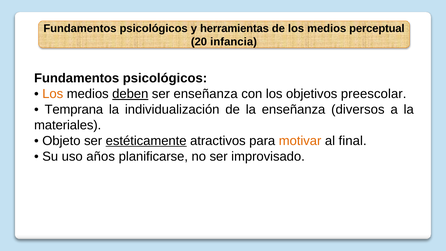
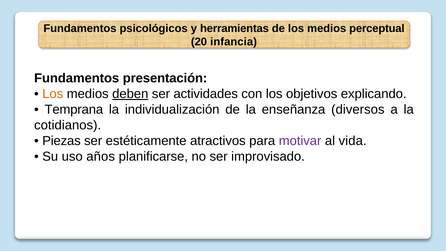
psicológicos at (165, 78): psicológicos -> presentación
ser enseñanza: enseñanza -> actividades
preescolar: preescolar -> explicando
materiales: materiales -> cotidianos
Objeto: Objeto -> Piezas
estéticamente underline: present -> none
motivar colour: orange -> purple
final: final -> vida
